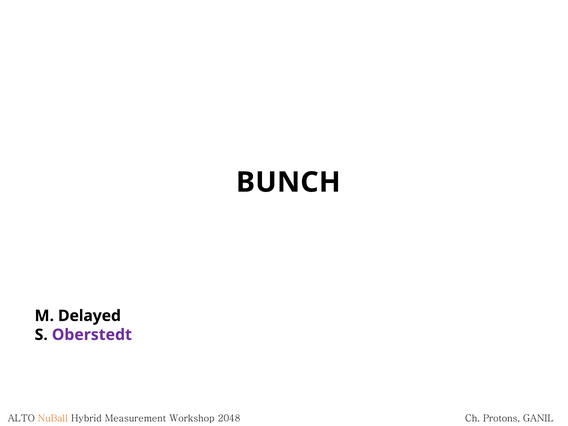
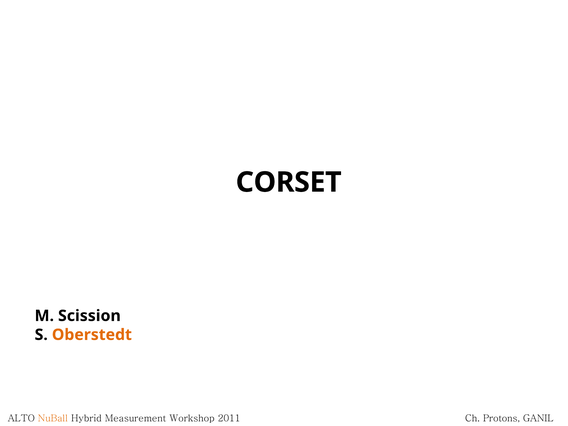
BUNCH: BUNCH -> CORSET
Delayed: Delayed -> Scission
Oberstedt colour: purple -> orange
2048: 2048 -> 2011
